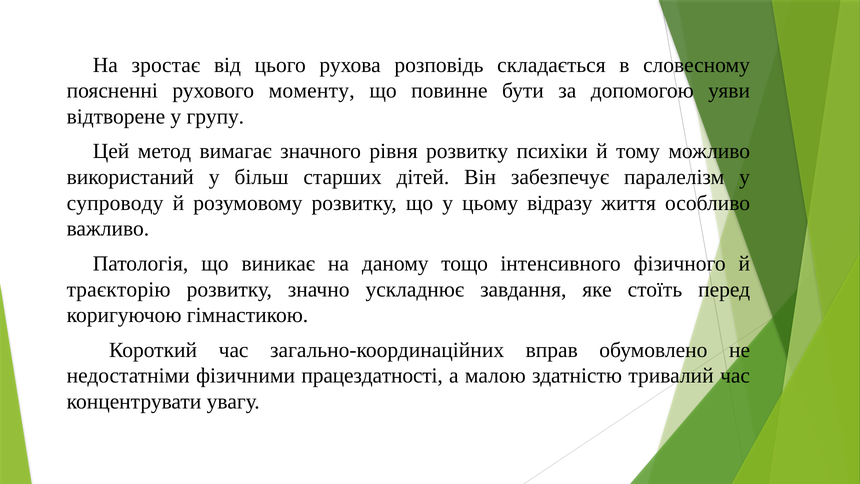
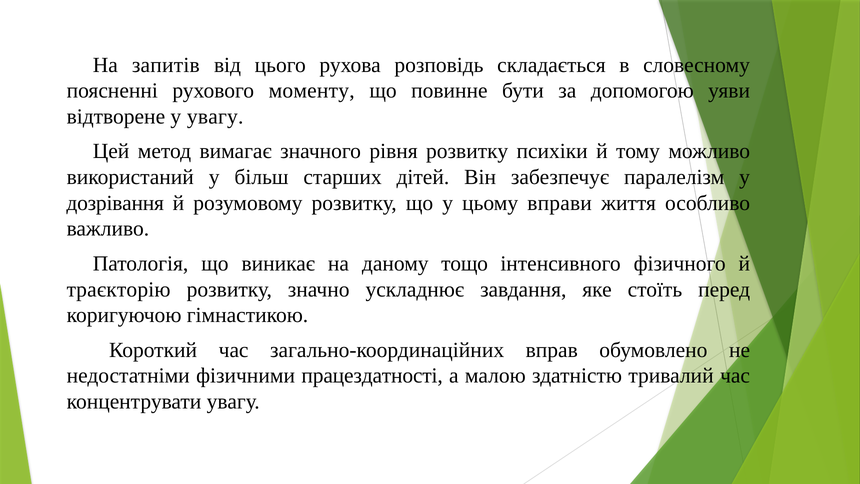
зростає: зростає -> запитів
у групу: групу -> увагу
супроводу: супроводу -> дозрівання
відразу: відразу -> вправи
